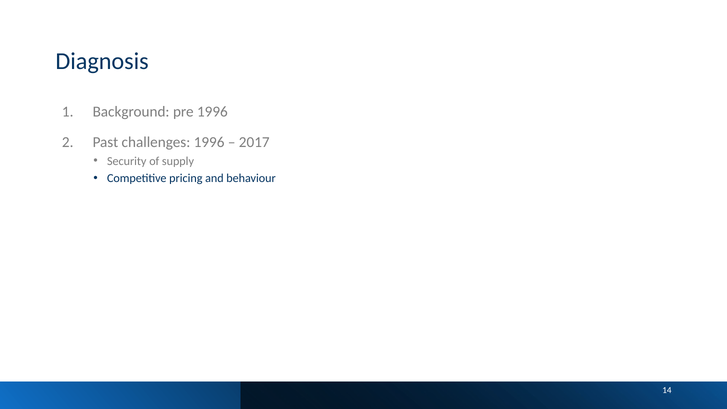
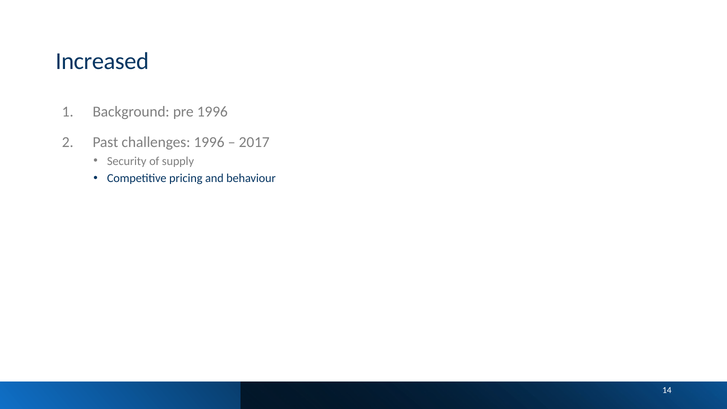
Diagnosis: Diagnosis -> Increased
